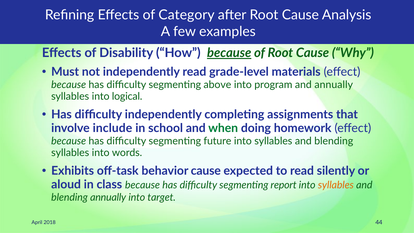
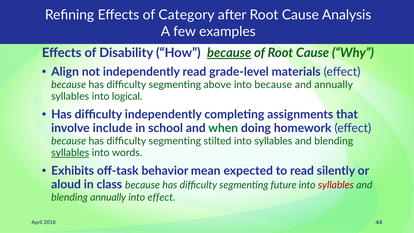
Must: Must -> Align
into program: program -> because
future: future -> stilted
syllables at (70, 153) underline: none -> present
behavior cause: cause -> mean
report: report -> future
syllables at (336, 185) colour: orange -> red
into target: target -> effect
